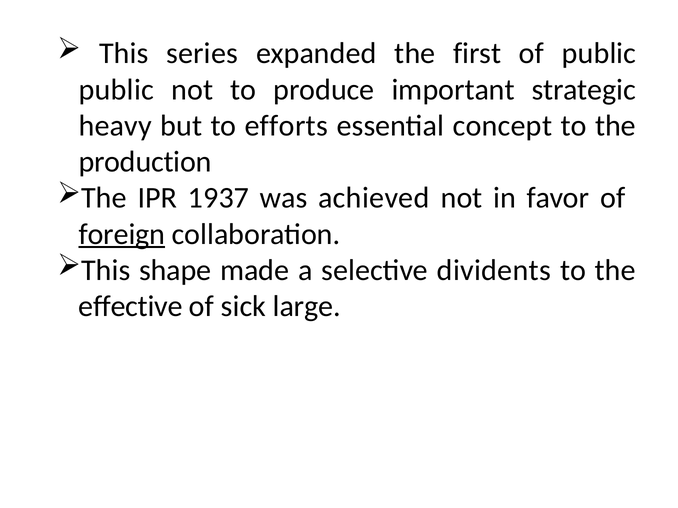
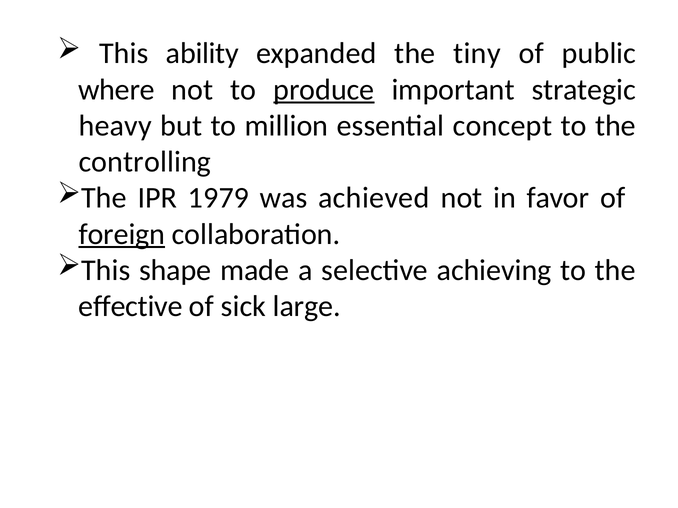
series: series -> ability
first: first -> tiny
public at (116, 90): public -> where
produce underline: none -> present
efforts: efforts -> million
production: production -> controlling
1937: 1937 -> 1979
dividents: dividents -> achieving
